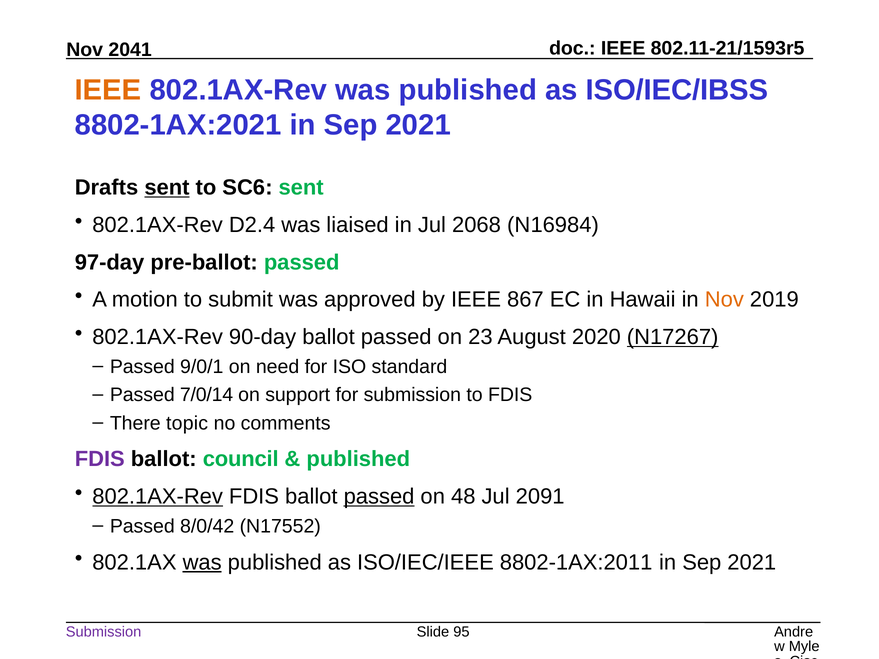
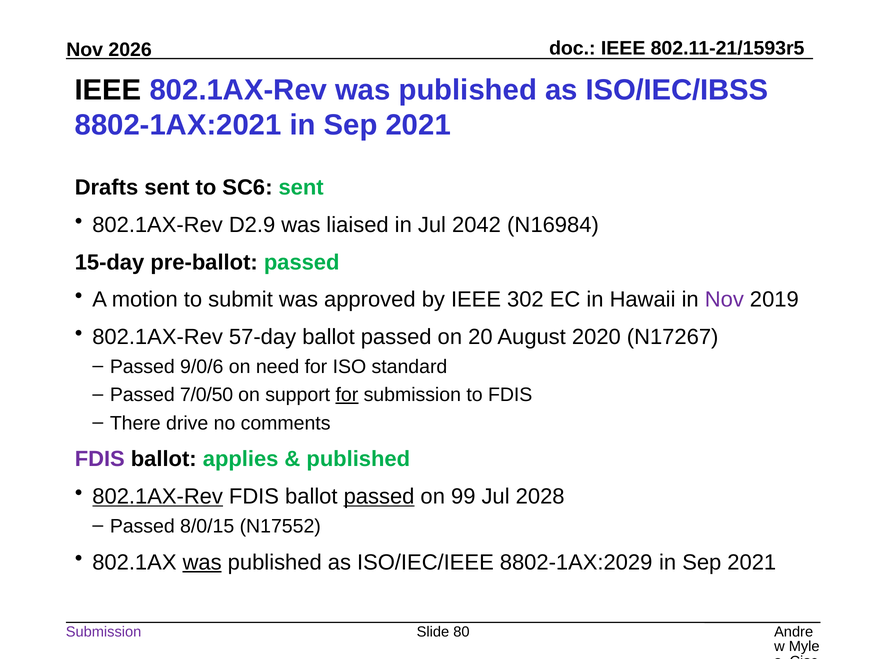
2041: 2041 -> 2026
IEEE at (108, 90) colour: orange -> black
sent at (167, 188) underline: present -> none
D2.4: D2.4 -> D2.9
2068: 2068 -> 2042
97-day: 97-day -> 15-day
867: 867 -> 302
Nov at (724, 300) colour: orange -> purple
90-day: 90-day -> 57-day
23: 23 -> 20
N17267 underline: present -> none
9/0/1: 9/0/1 -> 9/0/6
7/0/14: 7/0/14 -> 7/0/50
for at (347, 395) underline: none -> present
topic: topic -> drive
council: council -> applies
48: 48 -> 99
2091: 2091 -> 2028
8/0/42: 8/0/42 -> 8/0/15
8802-1AX:2011: 8802-1AX:2011 -> 8802-1AX:2029
95: 95 -> 80
